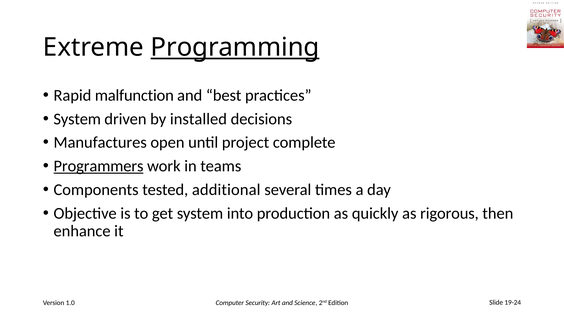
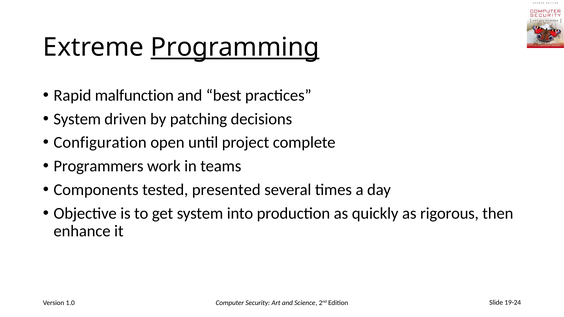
installed: installed -> patching
Manufactures: Manufactures -> Configuration
Programmers underline: present -> none
additional: additional -> presented
